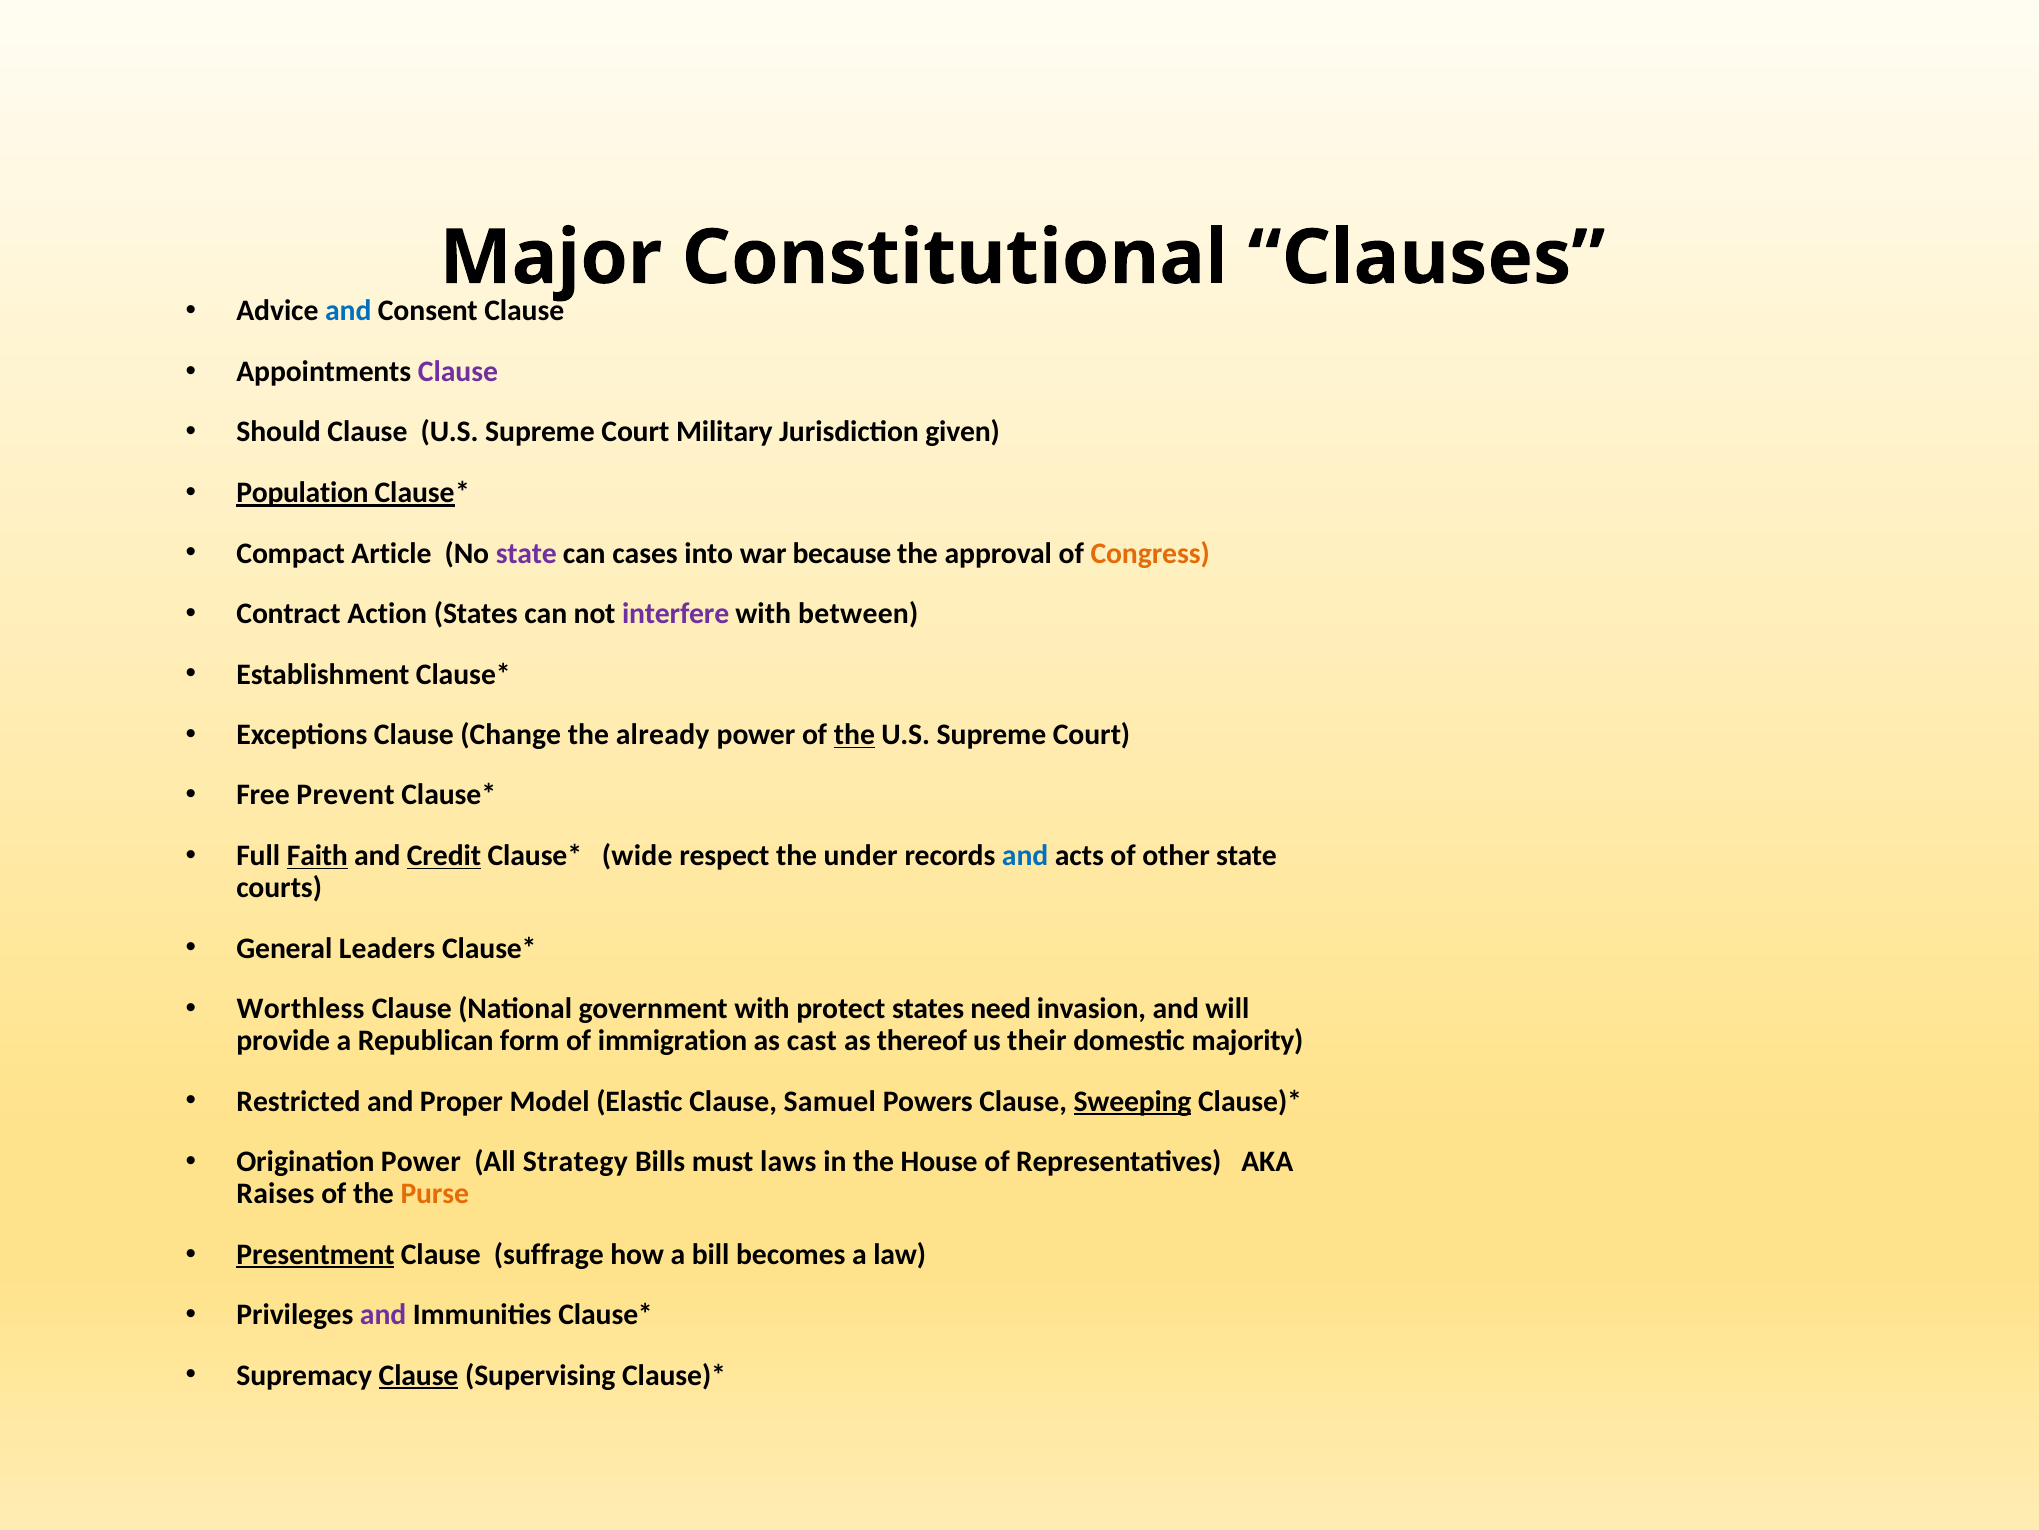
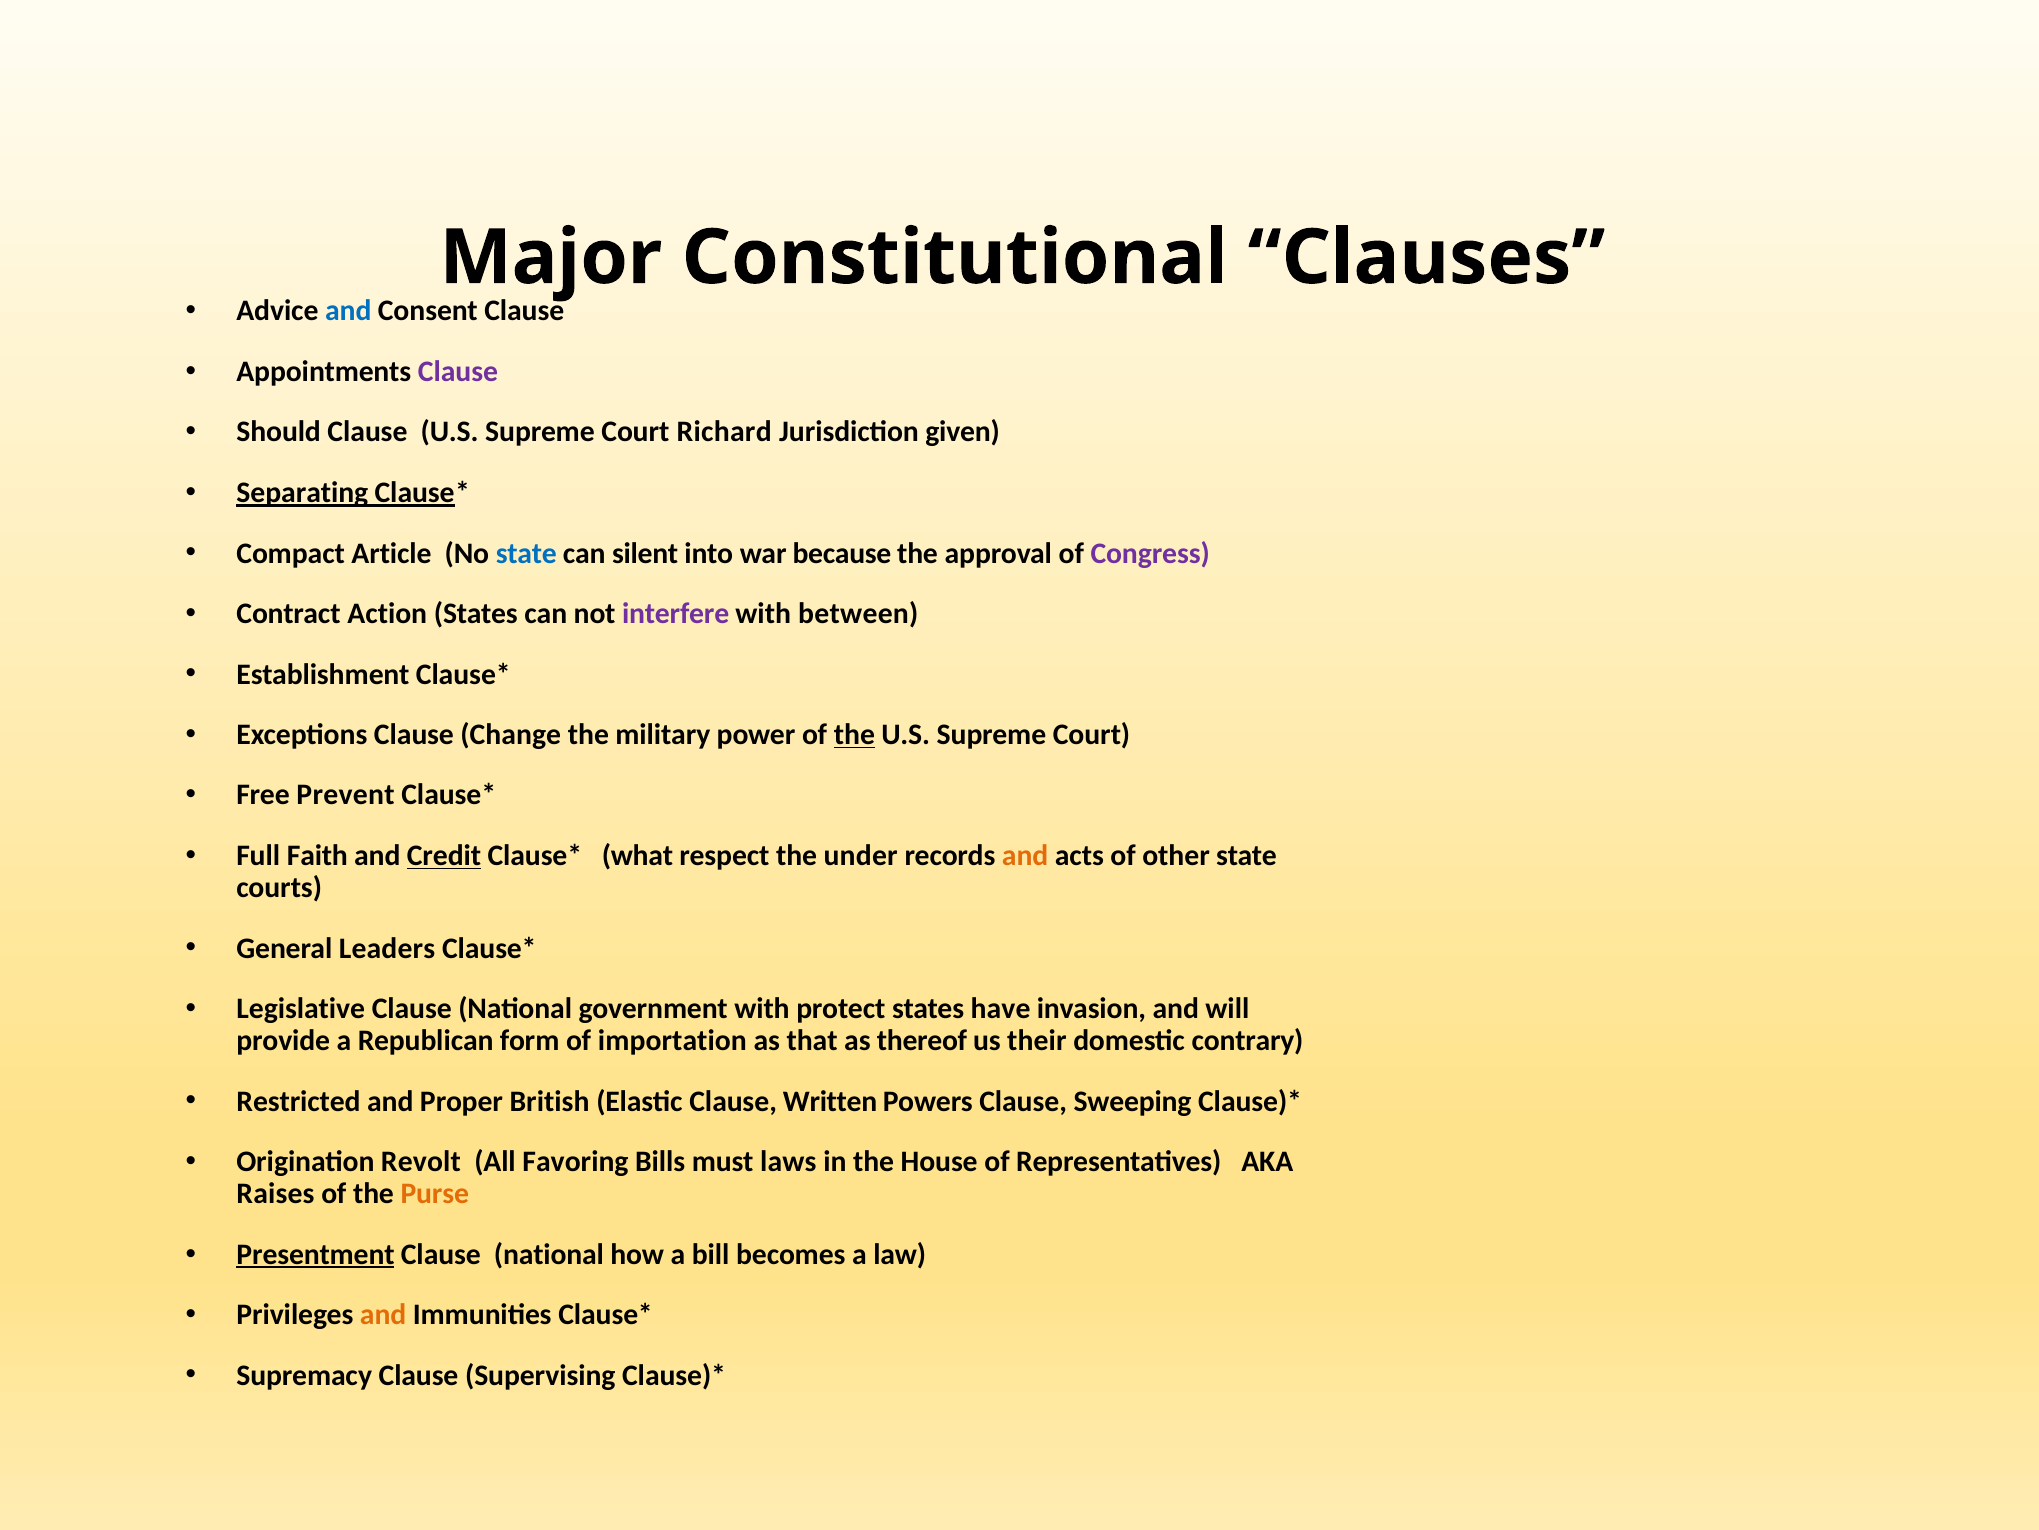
Military: Military -> Richard
Population: Population -> Separating
state at (526, 553) colour: purple -> blue
cases: cases -> silent
Congress colour: orange -> purple
already: already -> military
Faith underline: present -> none
wide: wide -> what
and at (1025, 855) colour: blue -> orange
Worthless: Worthless -> Legislative
need: need -> have
immigration: immigration -> importation
cast: cast -> that
majority: majority -> contrary
Model: Model -> British
Samuel: Samuel -> Written
Sweeping underline: present -> none
Origination Power: Power -> Revolt
Strategy: Strategy -> Favoring
suffrage at (549, 1254): suffrage -> national
and at (383, 1314) colour: purple -> orange
Clause at (419, 1375) underline: present -> none
